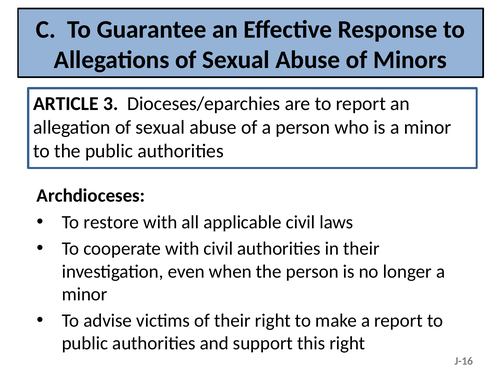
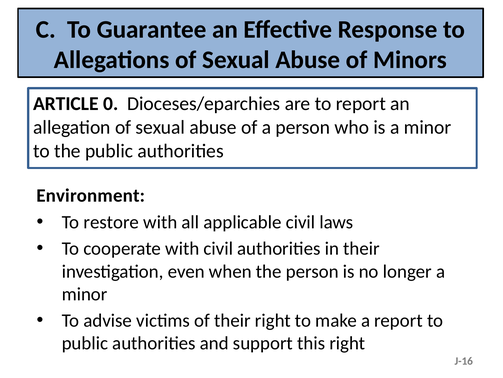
3: 3 -> 0
Archdioceses: Archdioceses -> Environment
